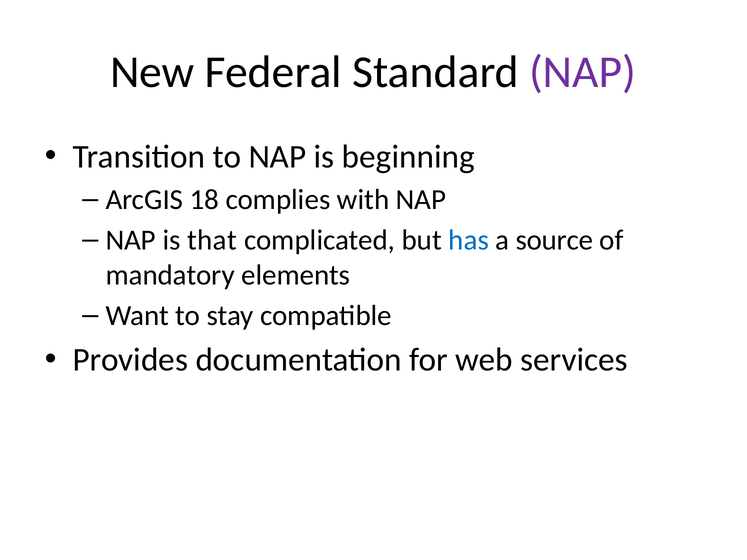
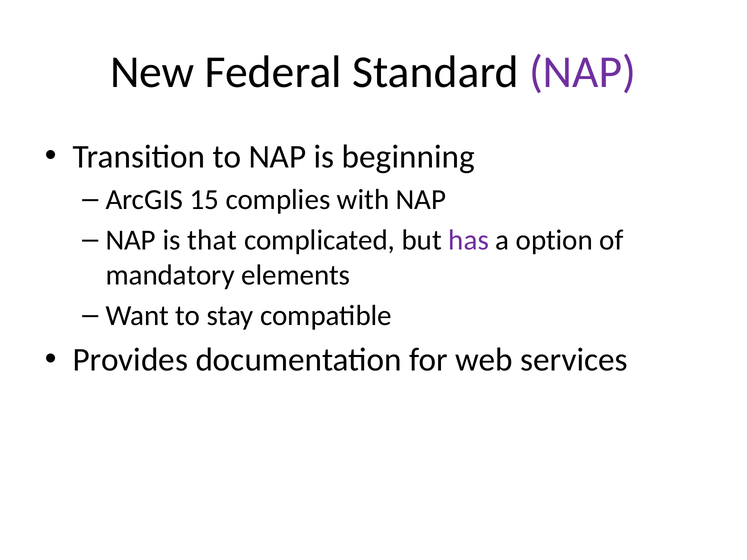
18: 18 -> 15
has colour: blue -> purple
source: source -> option
